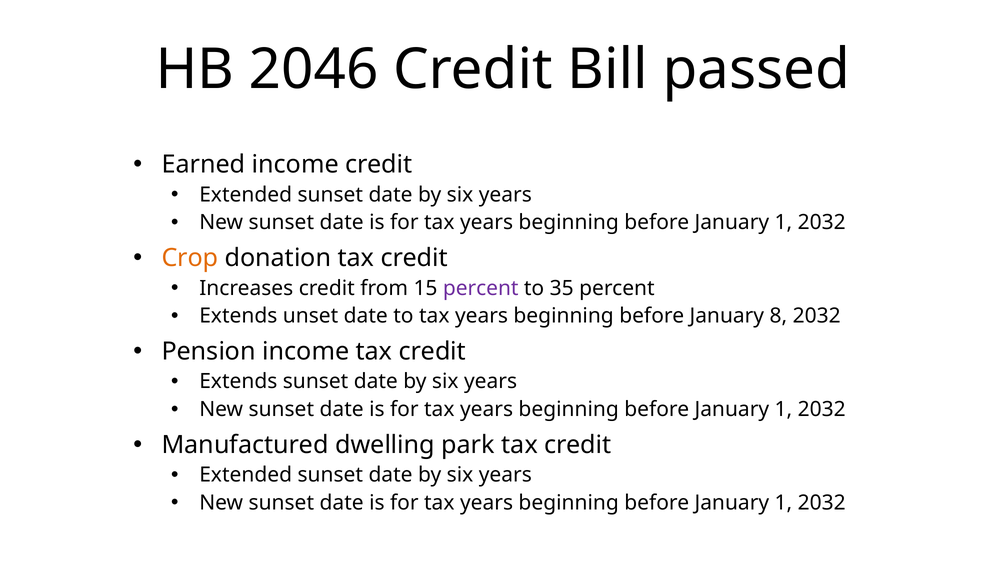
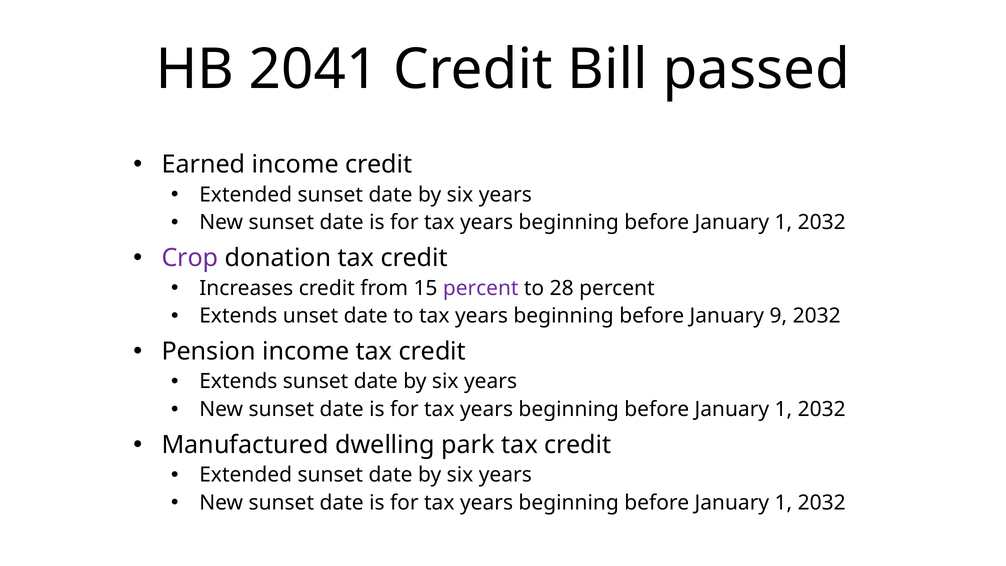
2046: 2046 -> 2041
Crop colour: orange -> purple
35: 35 -> 28
8: 8 -> 9
